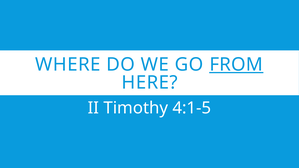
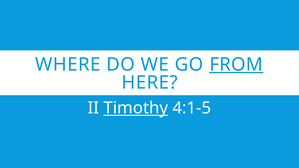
Timothy underline: none -> present
